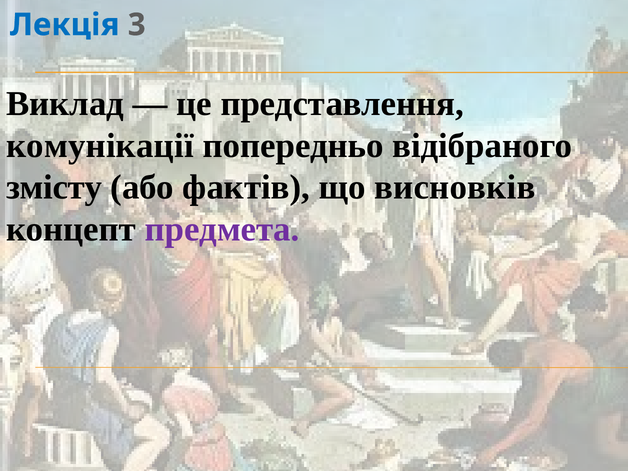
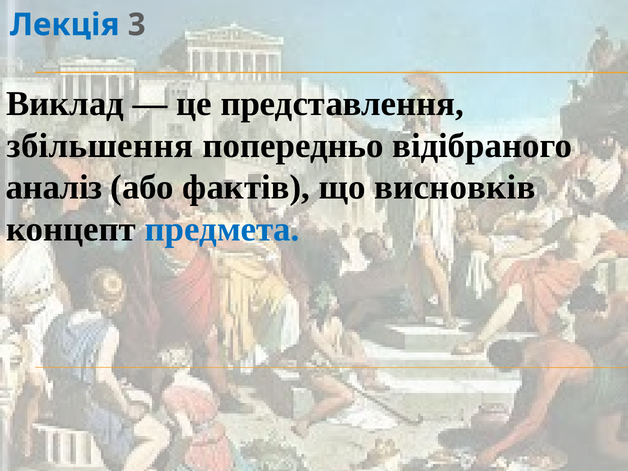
комунікації: комунікації -> збільшення
змісту: змісту -> аналіз
предмета colour: purple -> blue
